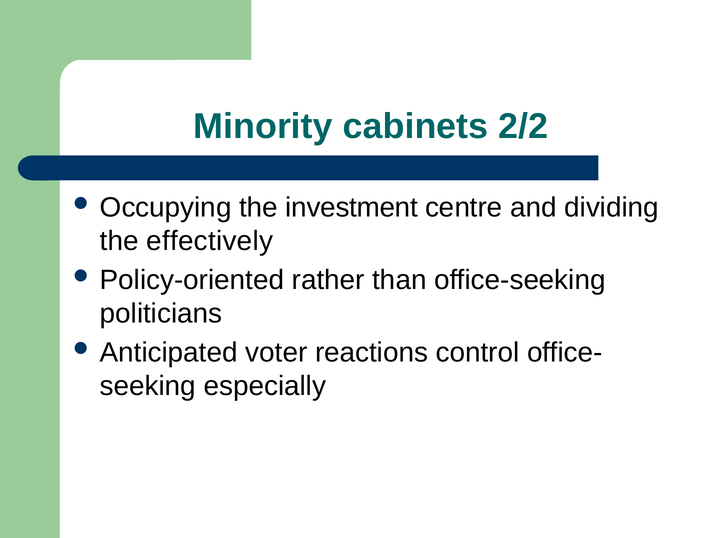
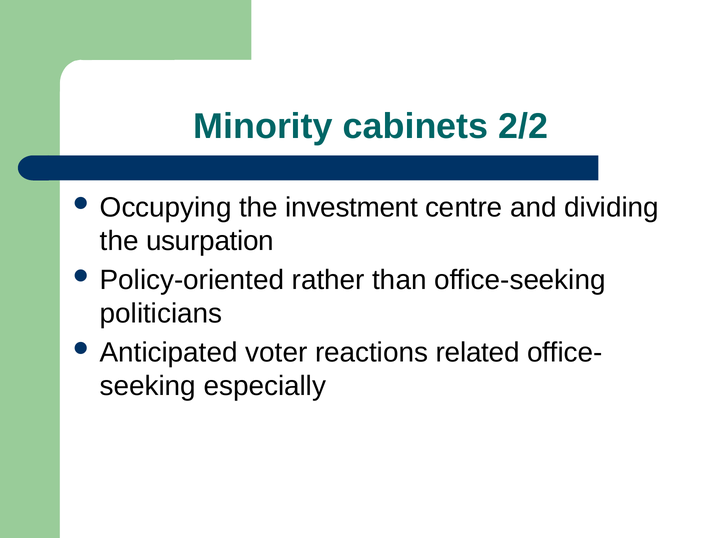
effectively: effectively -> usurpation
control: control -> related
